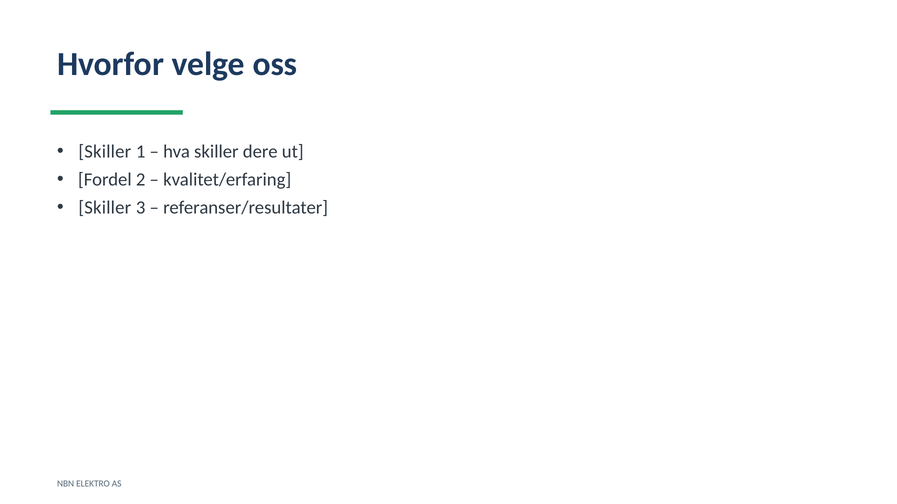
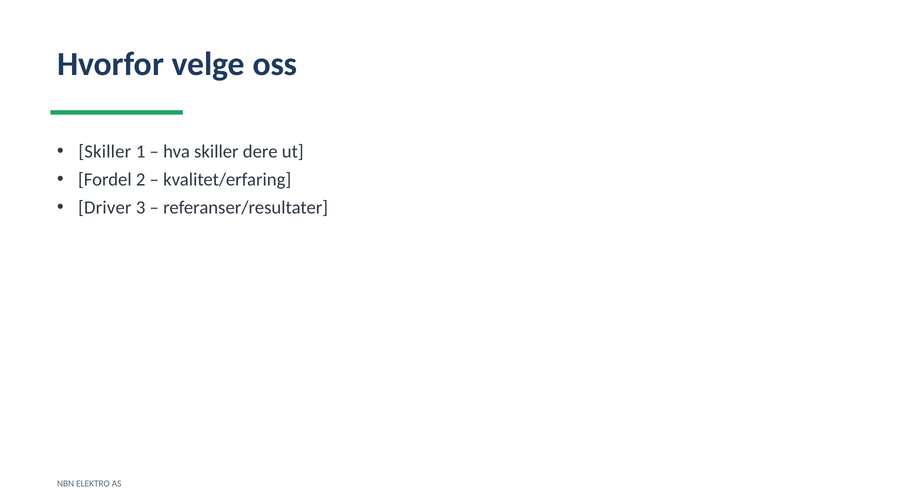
Skiller at (105, 208): Skiller -> Driver
